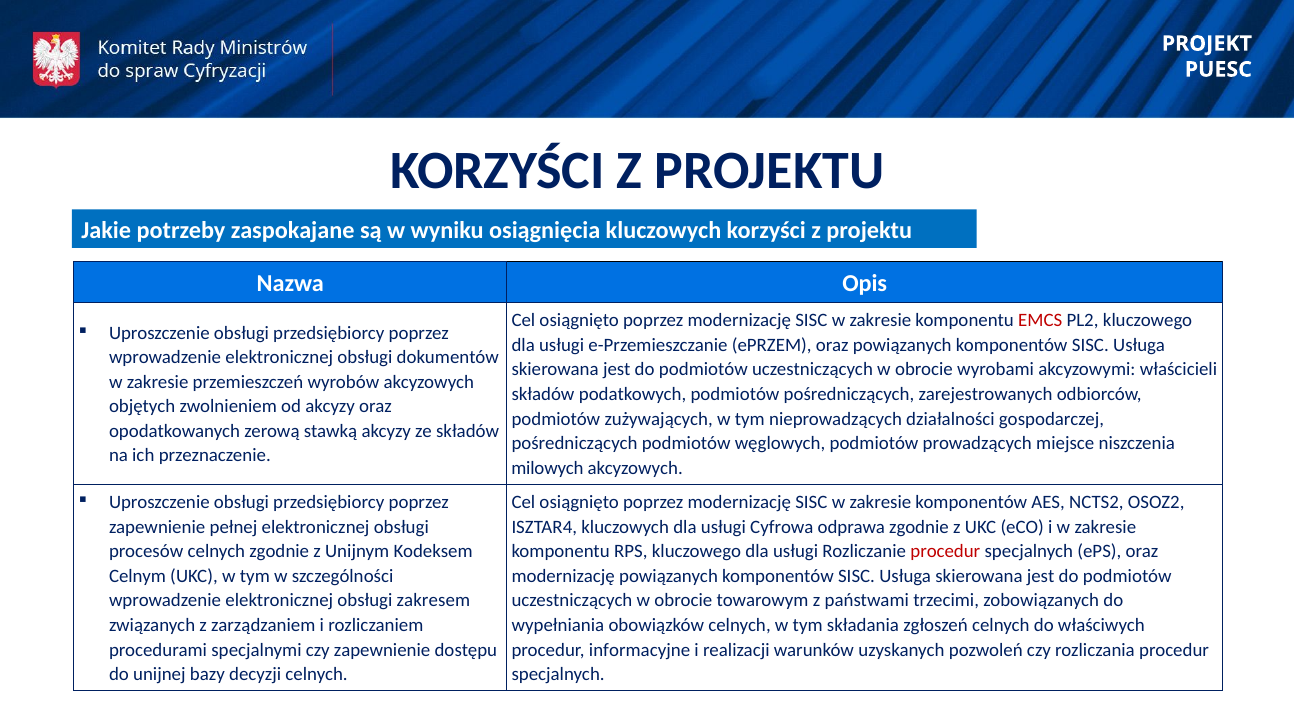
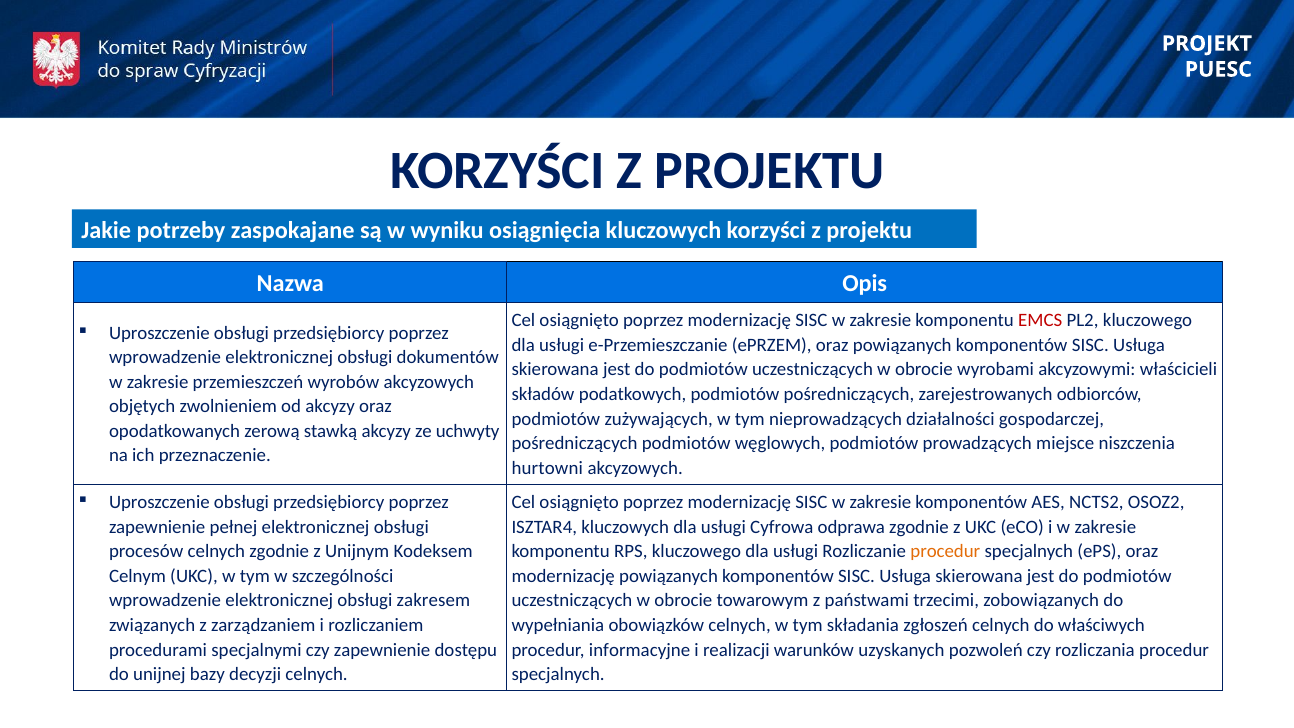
ze składów: składów -> uchwyty
milowych: milowych -> hurtowni
procedur at (945, 551) colour: red -> orange
